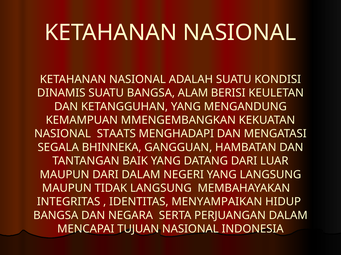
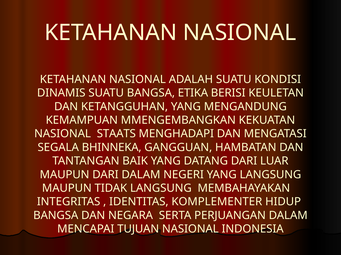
ALAM: ALAM -> ETIKA
MENYAMPAIKAN: MENYAMPAIKAN -> KOMPLEMENTER
